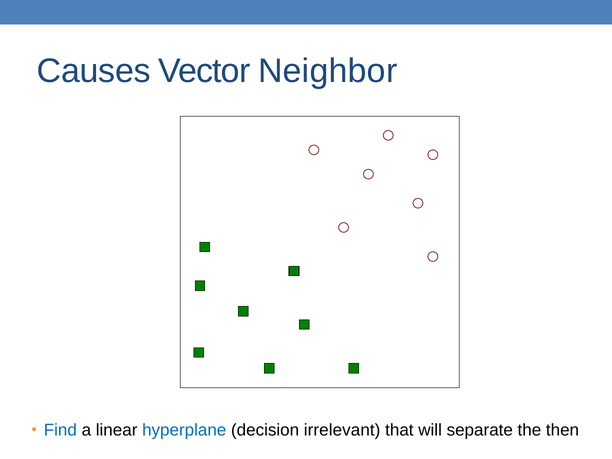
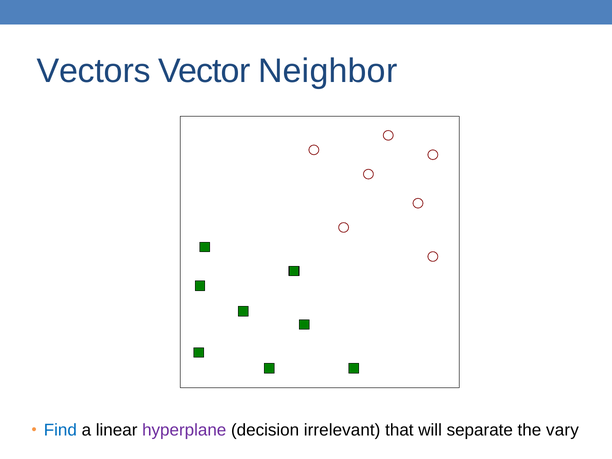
Causes: Causes -> Vectors
hyperplane colour: blue -> purple
then: then -> vary
